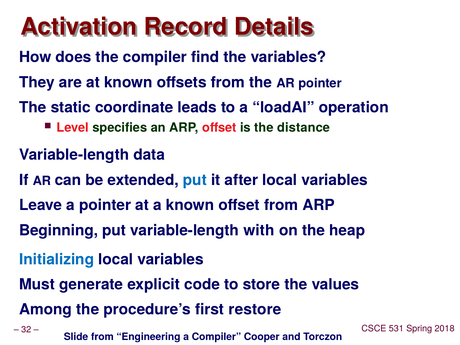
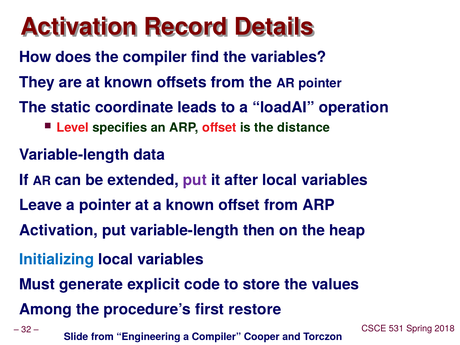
put at (195, 180) colour: blue -> purple
Beginning at (59, 230): Beginning -> Activation
with: with -> then
